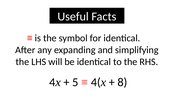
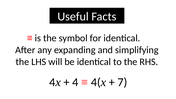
5 at (75, 82): 5 -> 4
8: 8 -> 7
